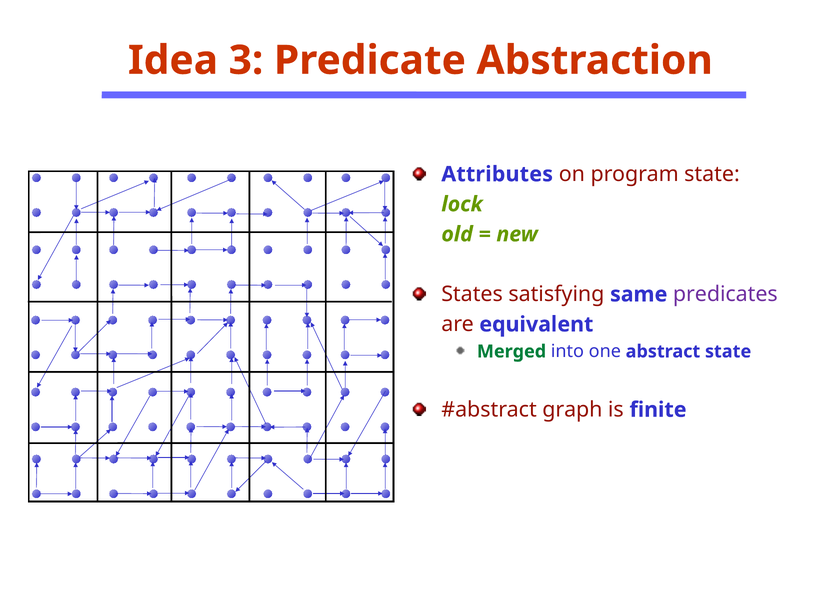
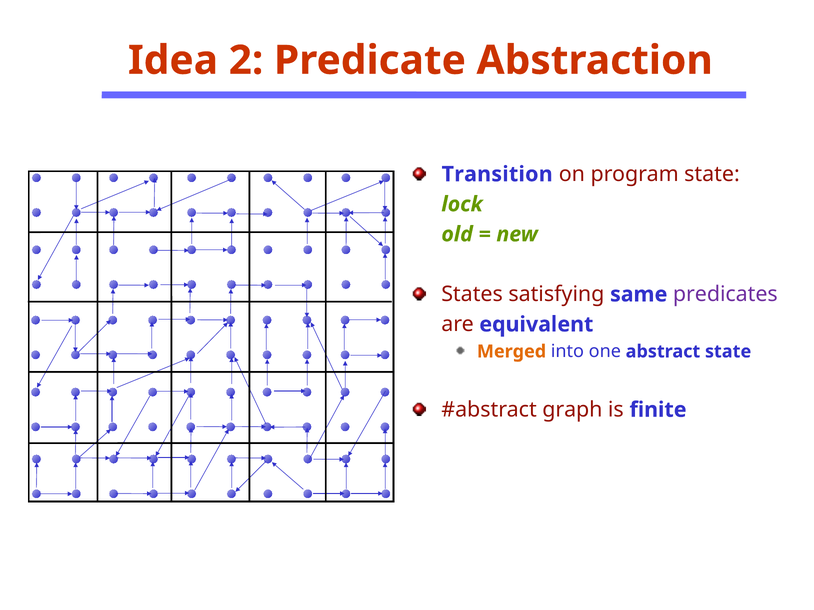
3: 3 -> 2
Attributes: Attributes -> Transition
Merged colour: green -> orange
